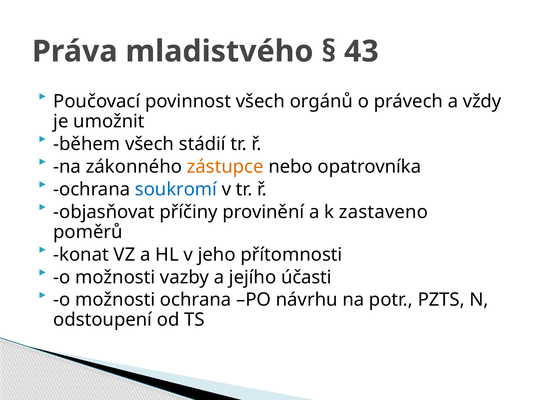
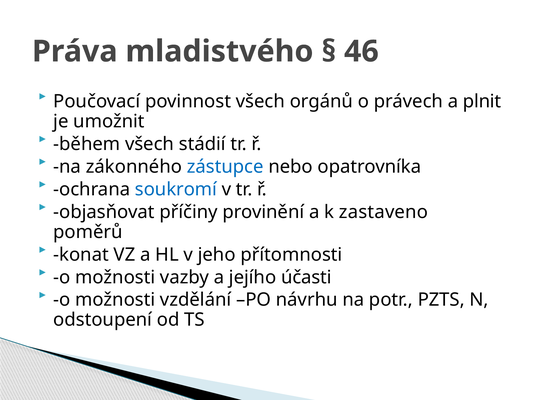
43: 43 -> 46
vždy: vždy -> plnit
zástupce colour: orange -> blue
možnosti ochrana: ochrana -> vzdělání
